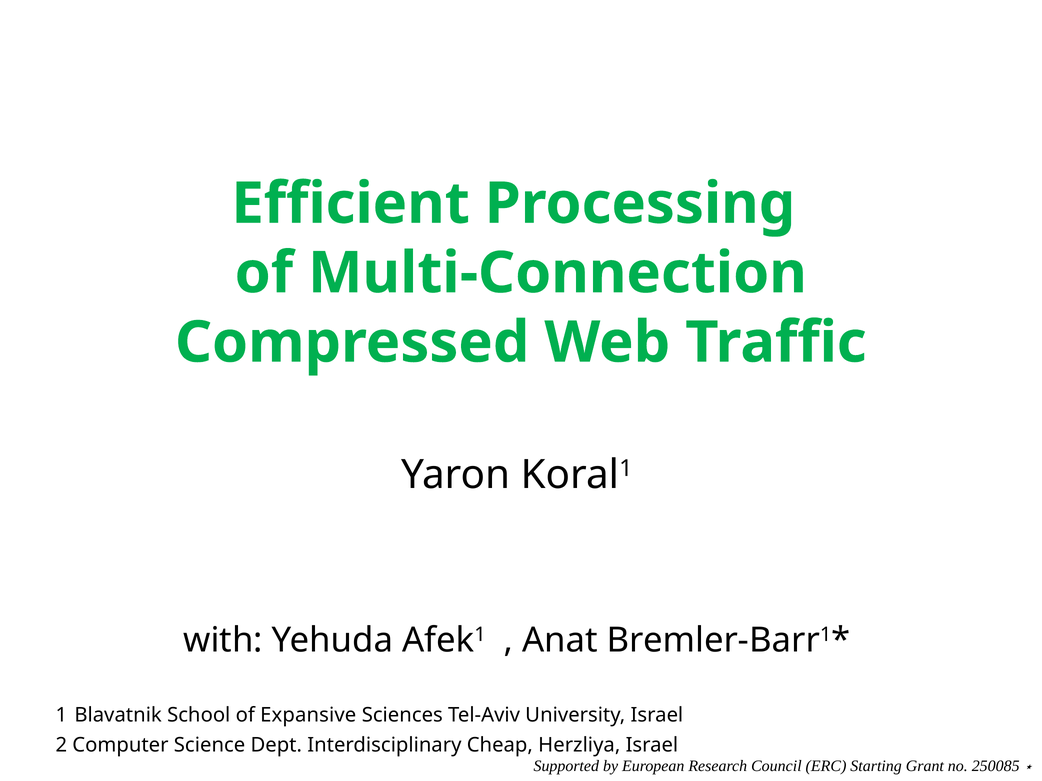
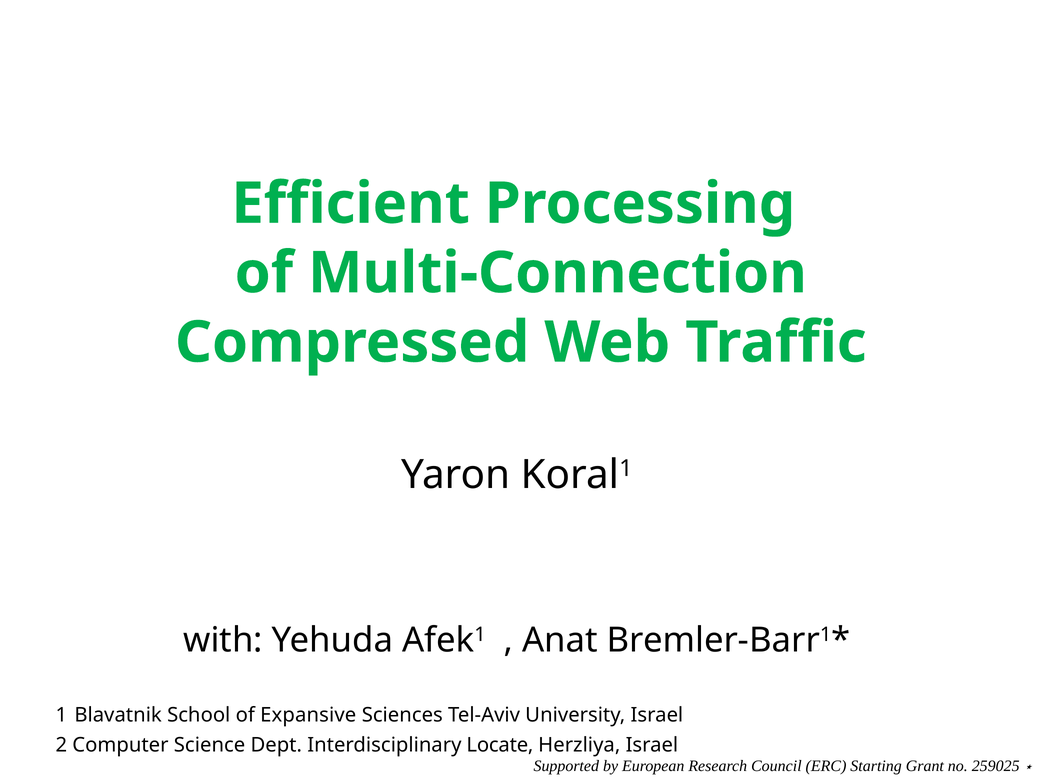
Cheap: Cheap -> Locate
250085: 250085 -> 259025
